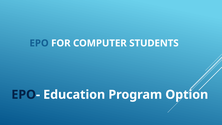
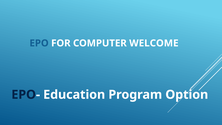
STUDENTS: STUDENTS -> WELCOME
